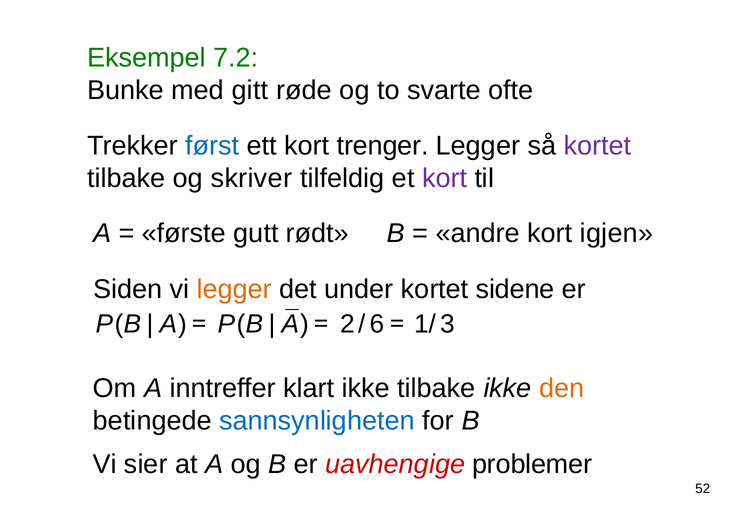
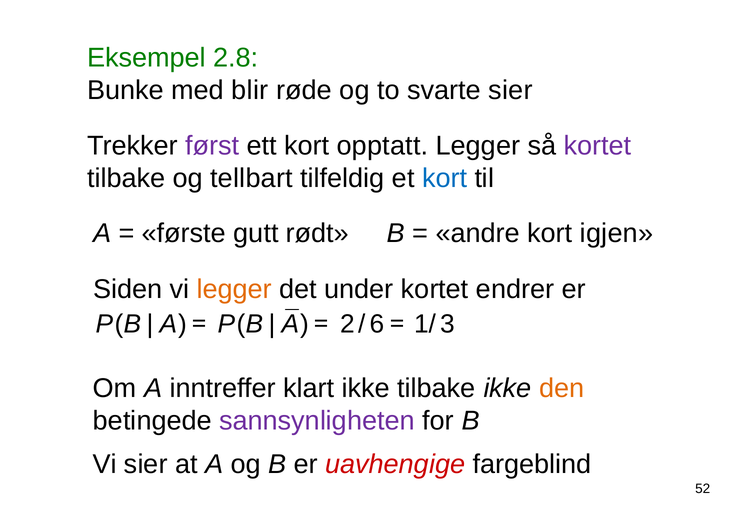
7.2: 7.2 -> 2.8
gitt: gitt -> blir
svarte ofte: ofte -> sier
først colour: blue -> purple
trenger: trenger -> opptatt
skriver: skriver -> tellbart
kort at (445, 178) colour: purple -> blue
sidene: sidene -> endrer
sannsynligheten colour: blue -> purple
problemer: problemer -> fargeblind
